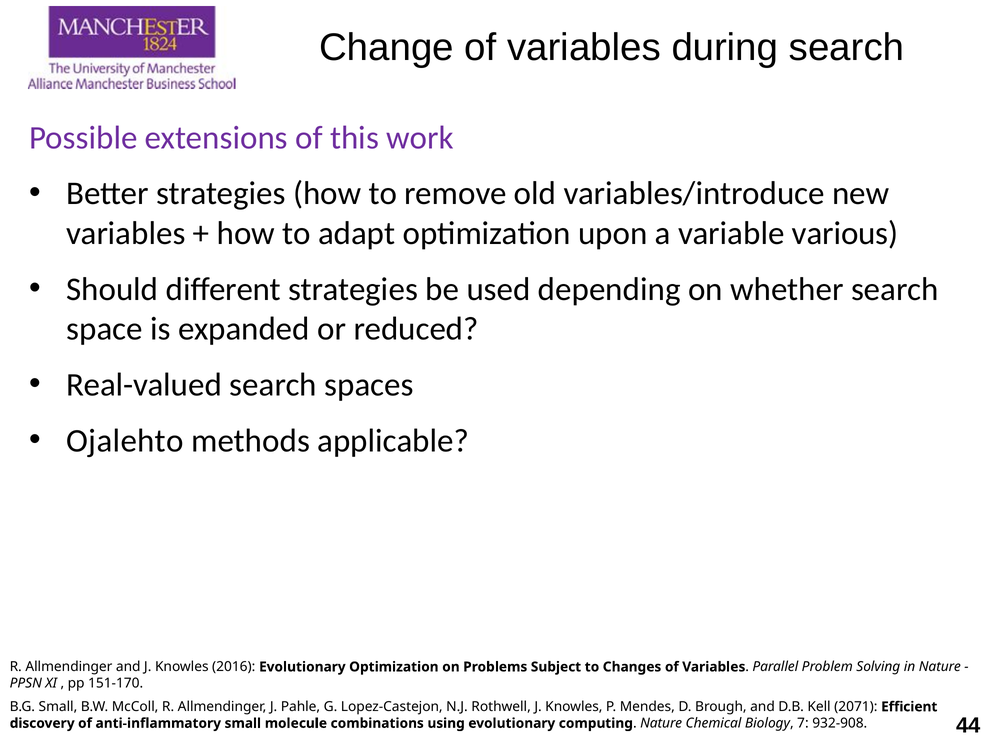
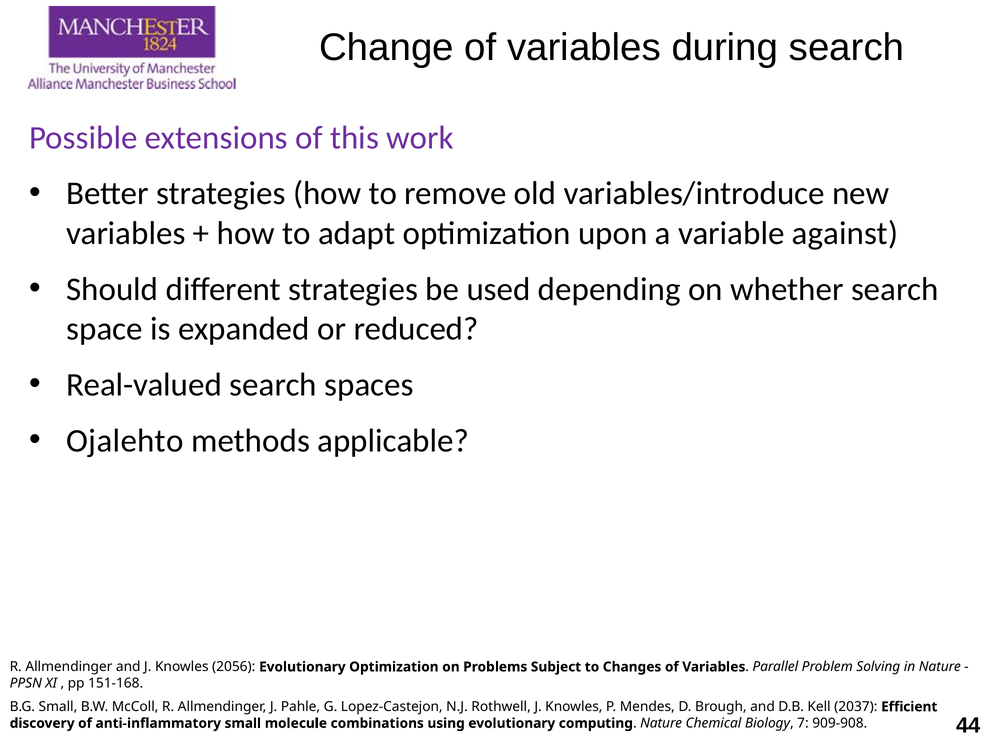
various: various -> against
2016: 2016 -> 2056
151-170: 151-170 -> 151-168
2071: 2071 -> 2037
932-908: 932-908 -> 909-908
